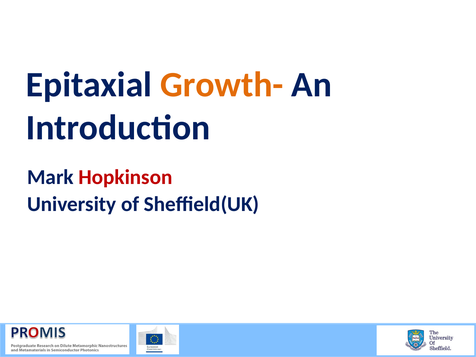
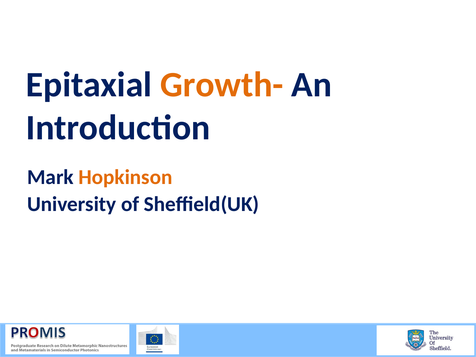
Hopkinson colour: red -> orange
